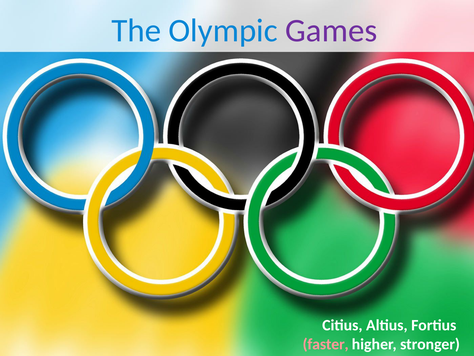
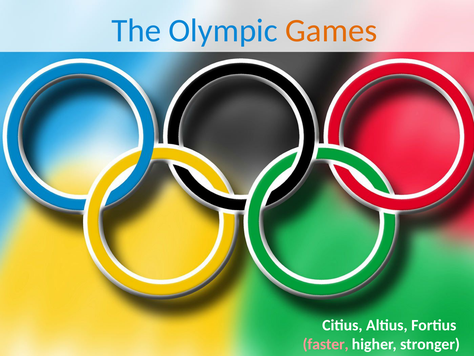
Games colour: purple -> orange
